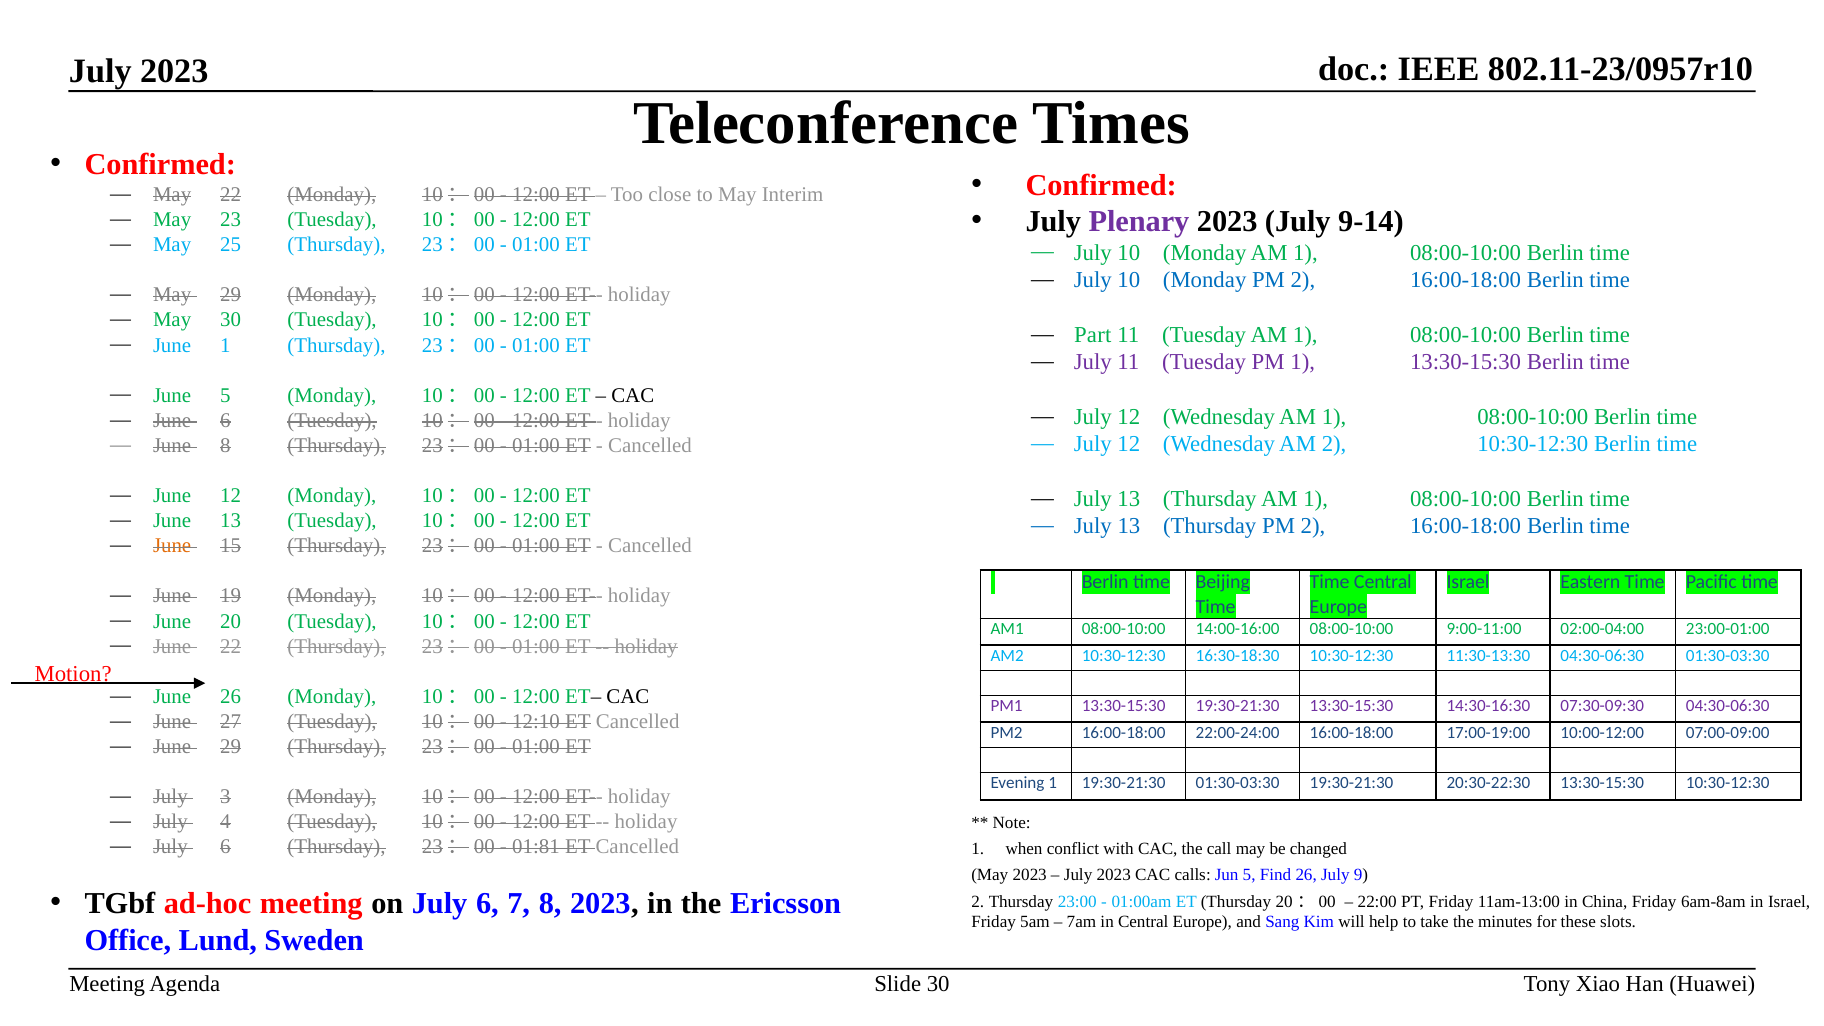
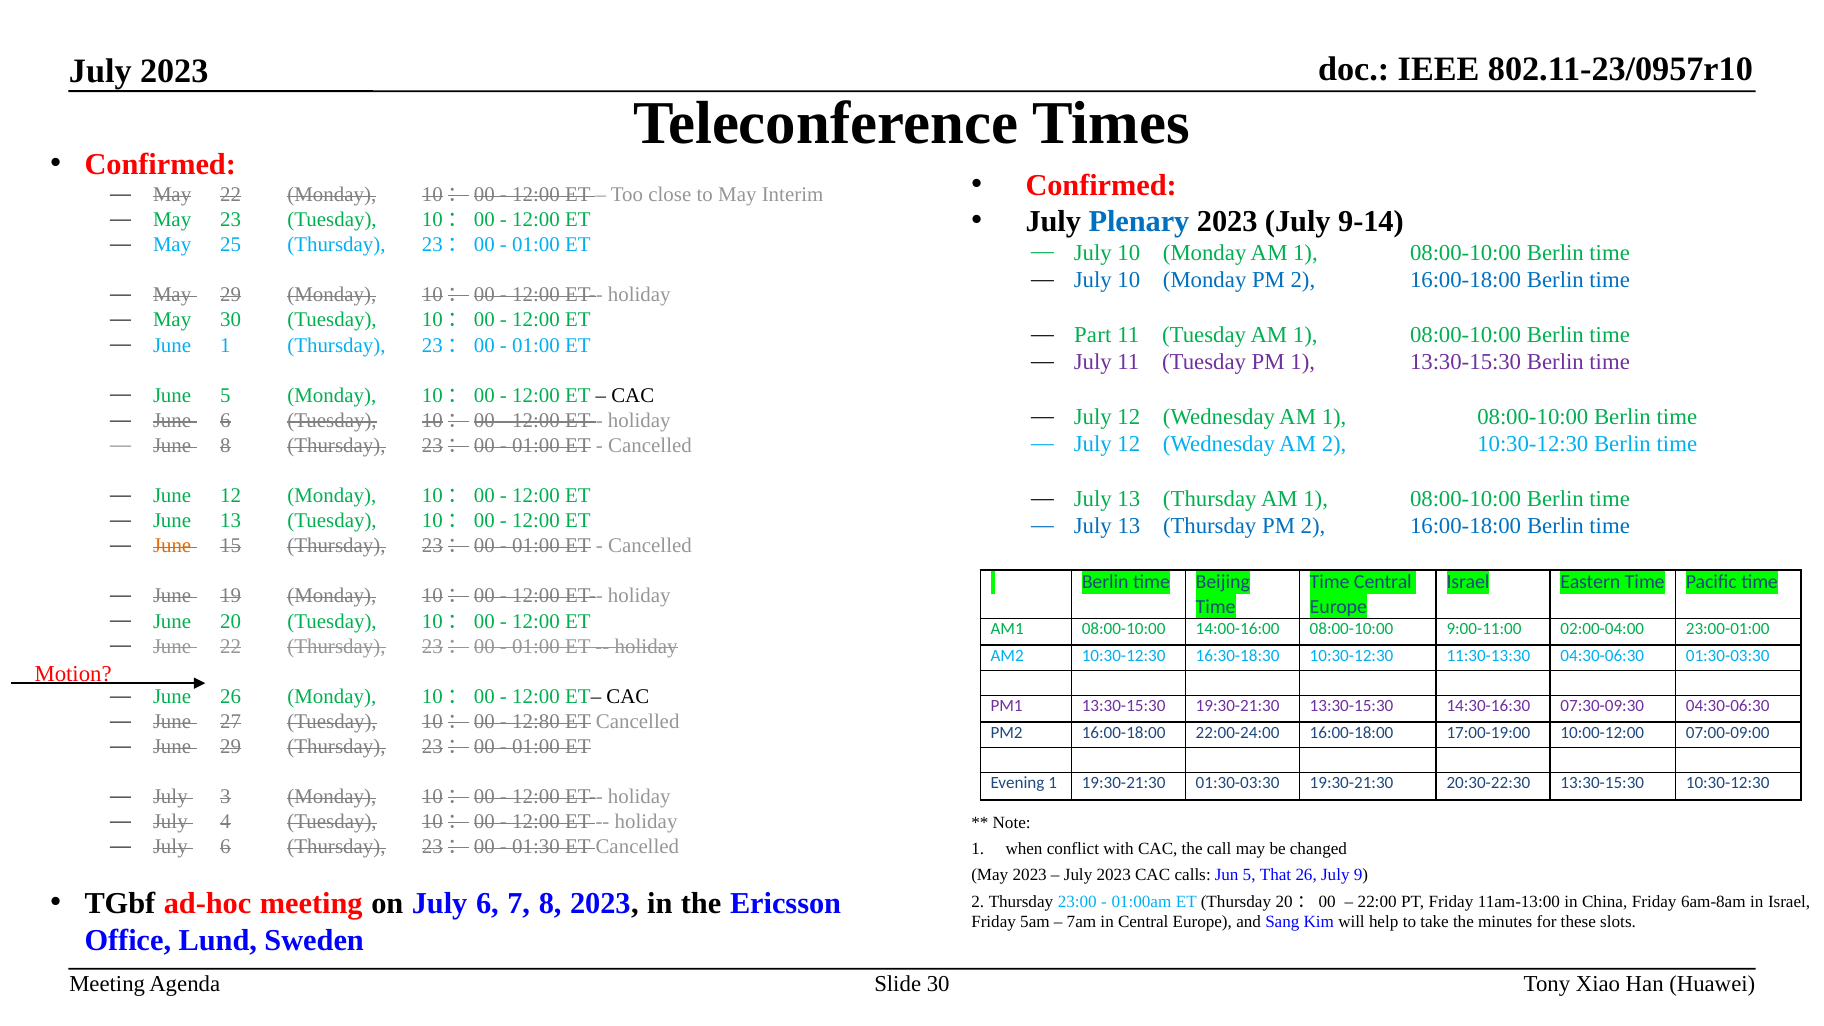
Plenary colour: purple -> blue
12:10: 12:10 -> 12:80
01:81: 01:81 -> 01:30
Find: Find -> That
